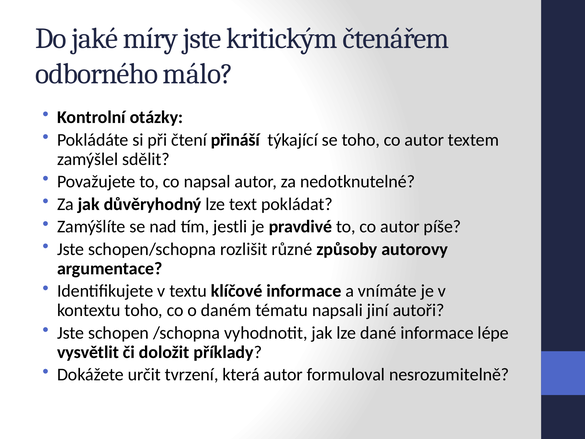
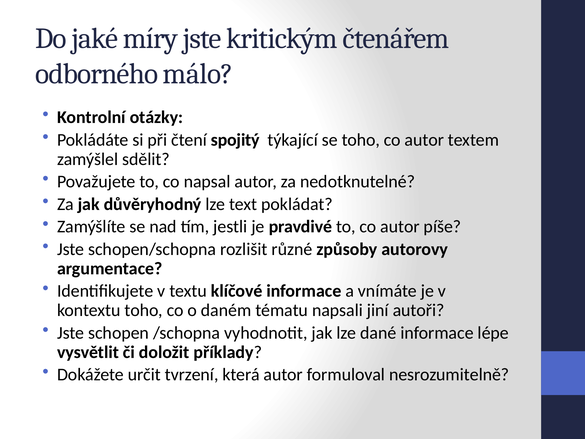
přináší: přináší -> spojitý
